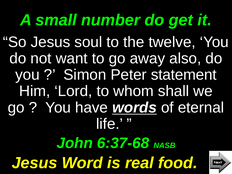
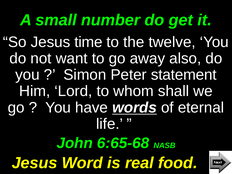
soul: soul -> time
6:37-68: 6:37-68 -> 6:65-68
